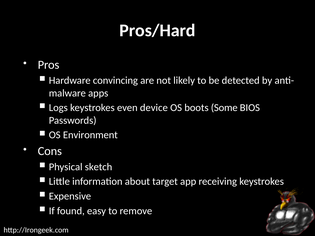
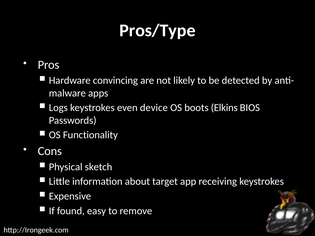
Pros/Hard: Pros/Hard -> Pros/Type
Some: Some -> Elkins
Environment: Environment -> Functionality
